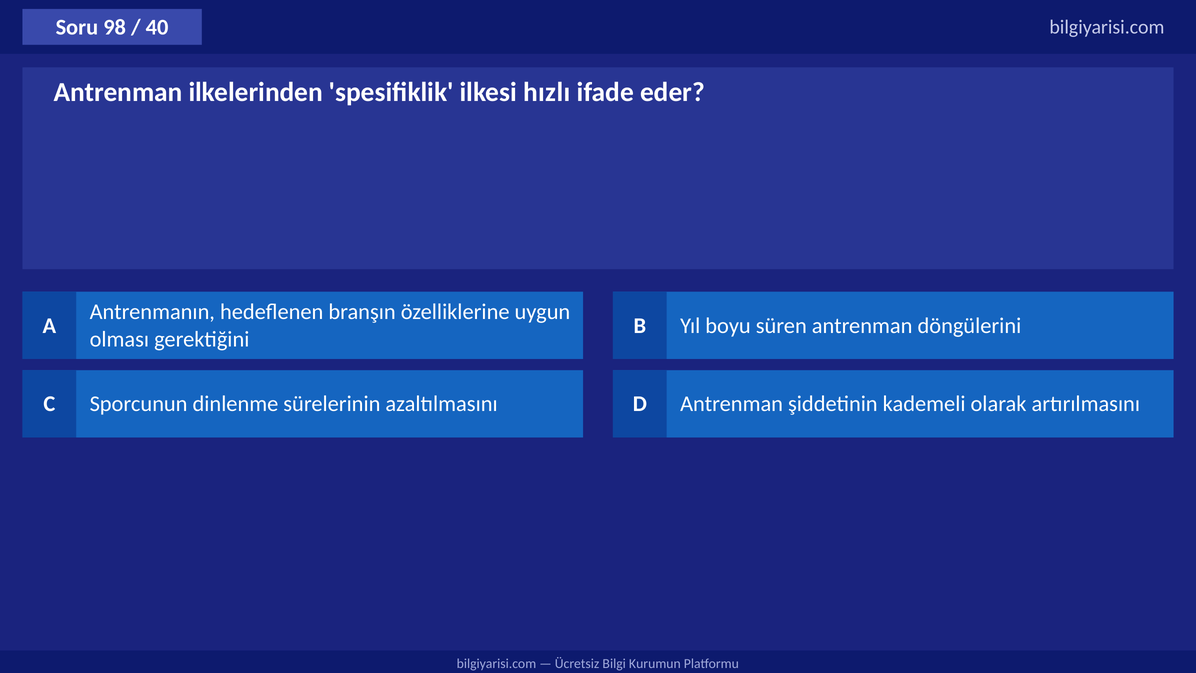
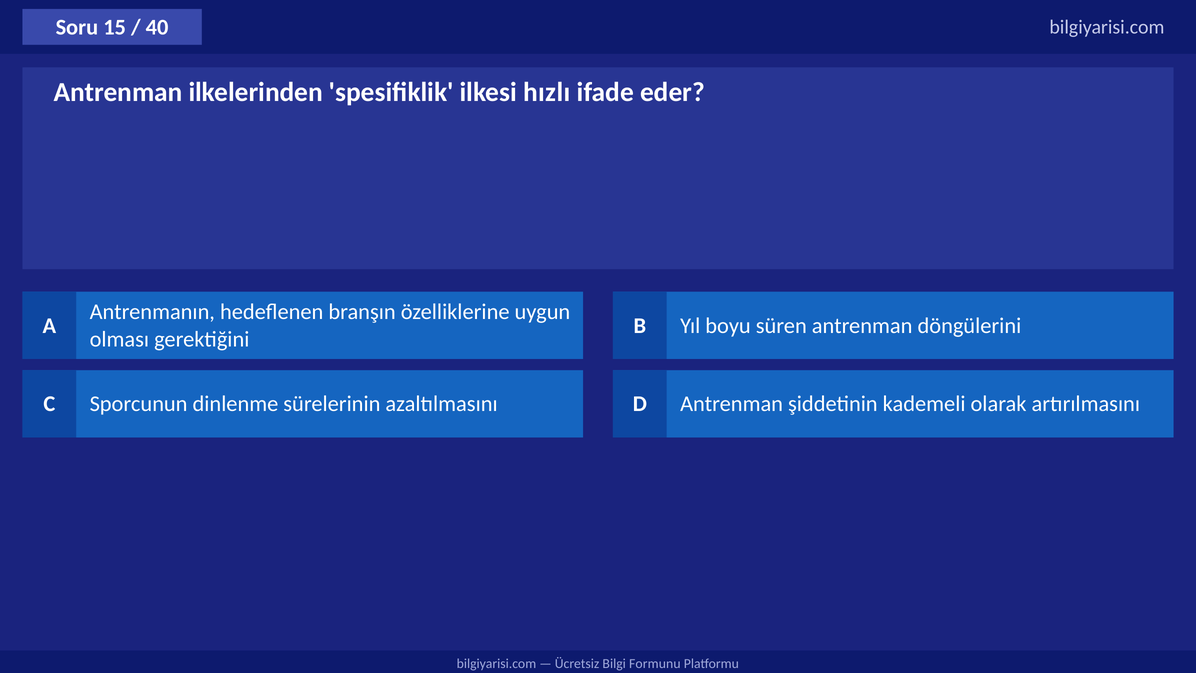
98: 98 -> 15
Kurumun: Kurumun -> Formunu
